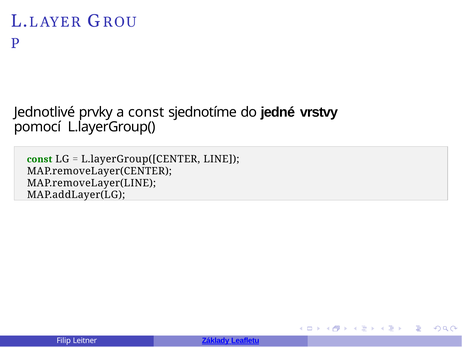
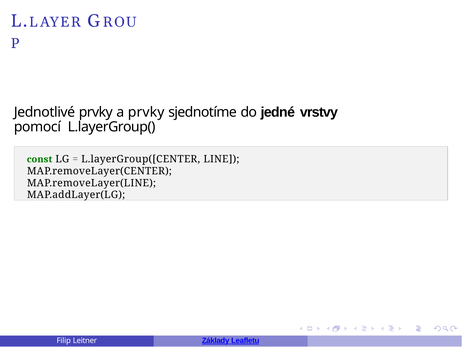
a const: const -> prvky
